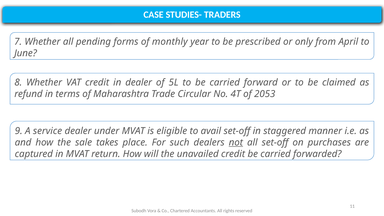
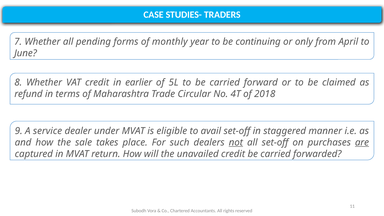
prescribed: prescribed -> continuing
in dealer: dealer -> earlier
2053: 2053 -> 2018
are underline: none -> present
